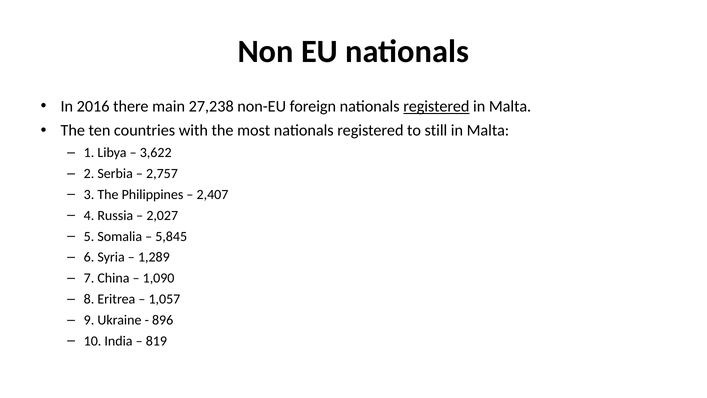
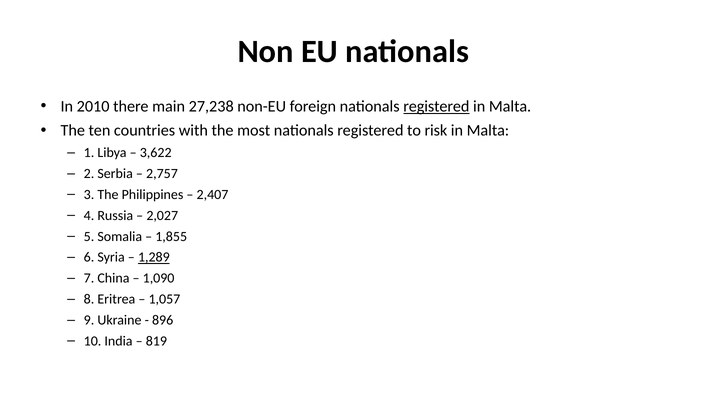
2016: 2016 -> 2010
still: still -> risk
5,845: 5,845 -> 1,855
1,289 underline: none -> present
